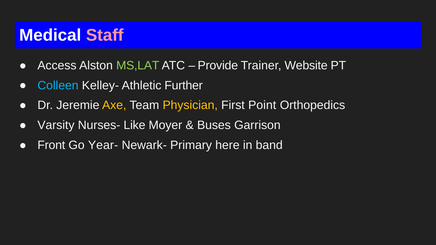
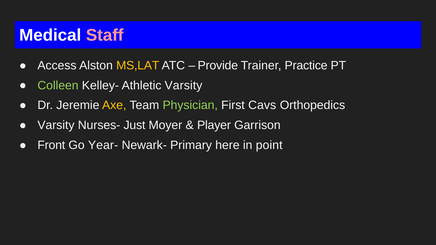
MS,LAT colour: light green -> yellow
Website: Website -> Practice
Colleen colour: light blue -> light green
Athletic Further: Further -> Varsity
Physician colour: yellow -> light green
Point: Point -> Cavs
Like: Like -> Just
Buses: Buses -> Player
band: band -> point
